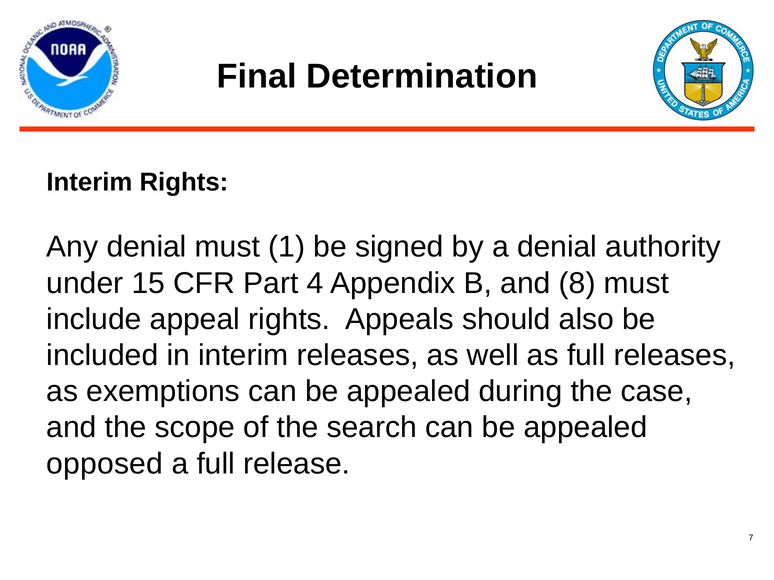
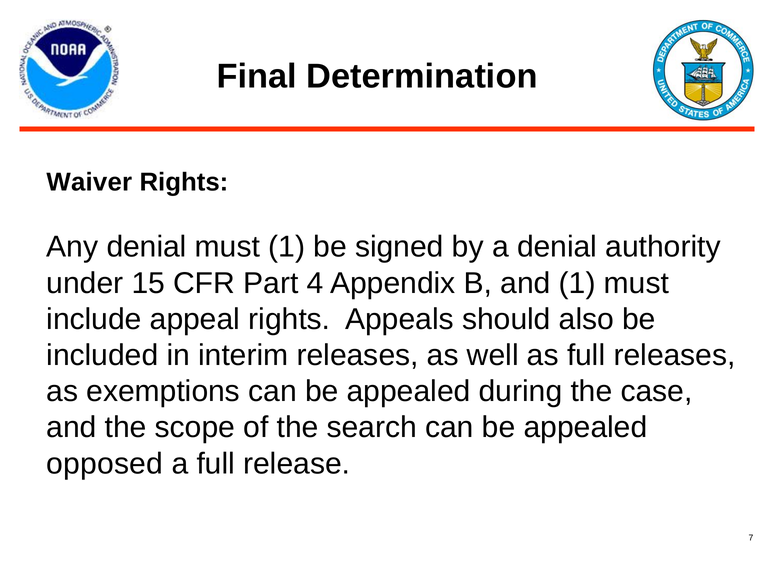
Interim at (89, 182): Interim -> Waiver
and 8: 8 -> 1
